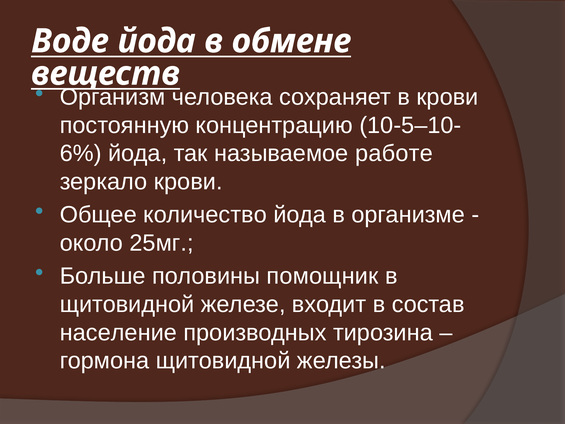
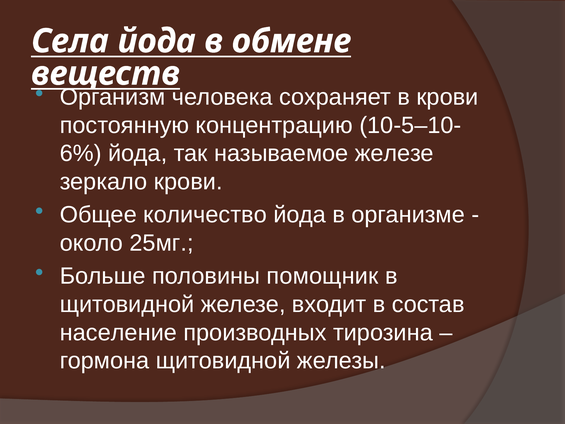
Воде: Воде -> Села
называемое работе: работе -> железе
